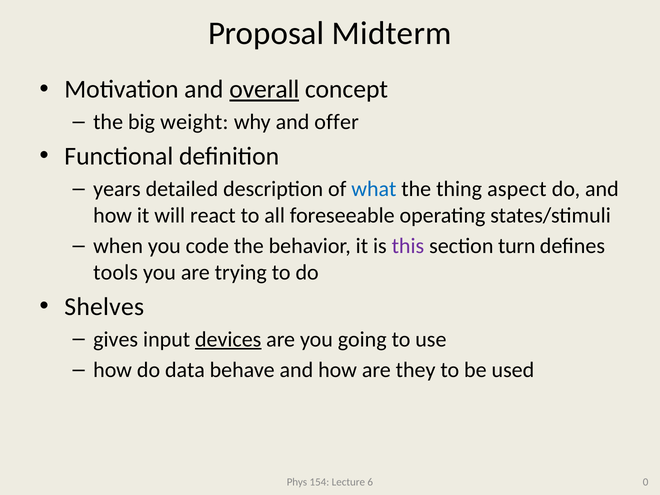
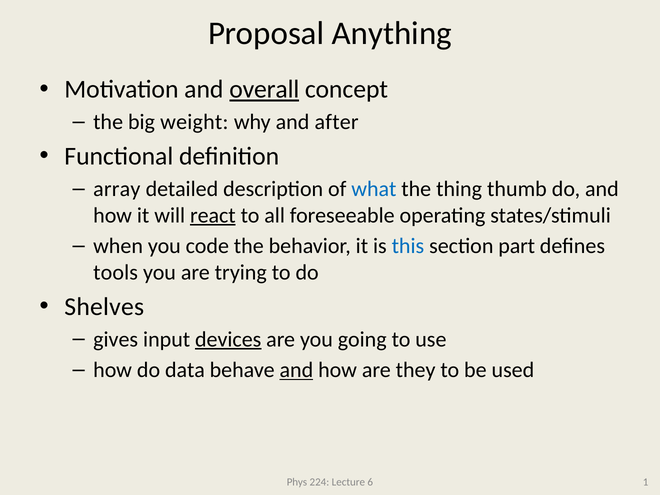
Midterm: Midterm -> Anything
offer: offer -> after
years: years -> array
aspect: aspect -> thumb
react underline: none -> present
this colour: purple -> blue
turn: turn -> part
and at (296, 370) underline: none -> present
154: 154 -> 224
0: 0 -> 1
